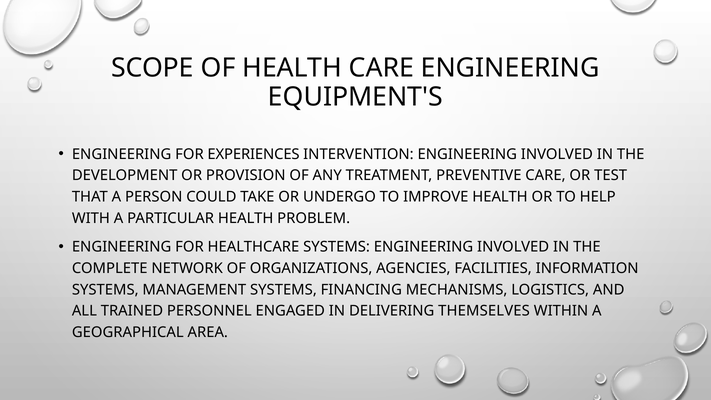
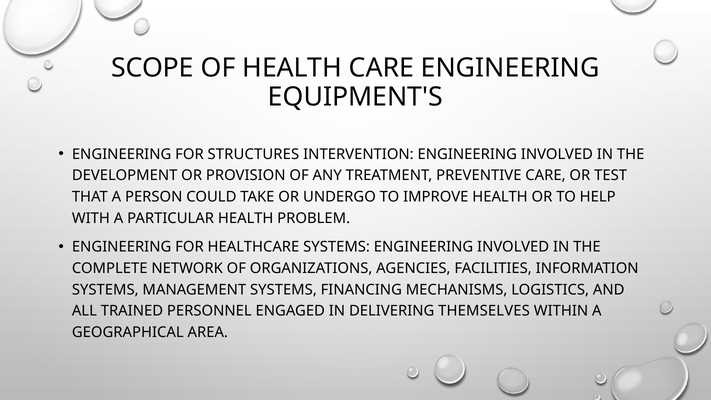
EXPERIENCES: EXPERIENCES -> STRUCTURES
